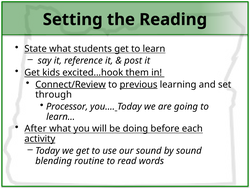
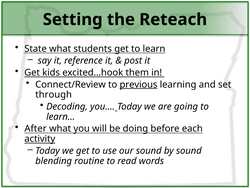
Reading: Reading -> Reteach
Connect/Review underline: present -> none
Processor: Processor -> Decoding
